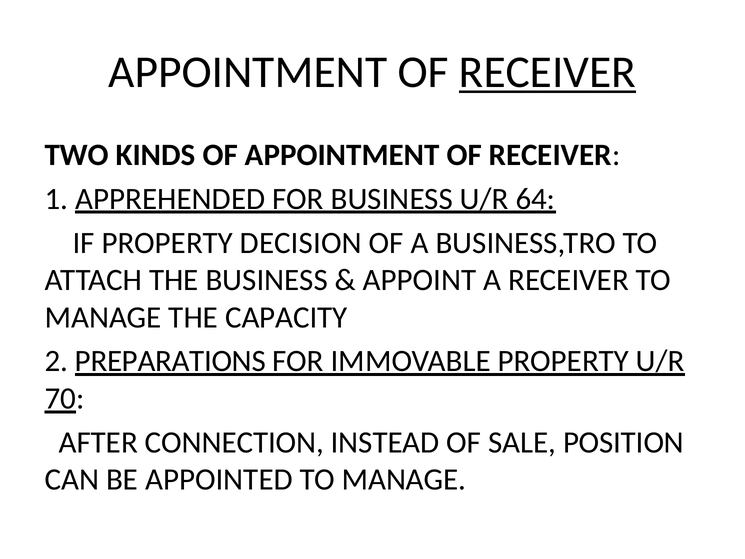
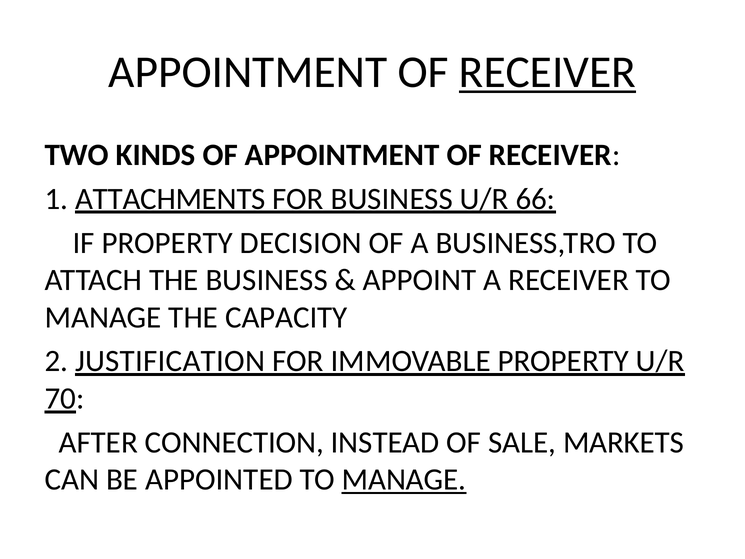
APPREHENDED: APPREHENDED -> ATTACHMENTS
64: 64 -> 66
PREPARATIONS: PREPARATIONS -> JUSTIFICATION
POSITION: POSITION -> MARKETS
MANAGE at (404, 479) underline: none -> present
